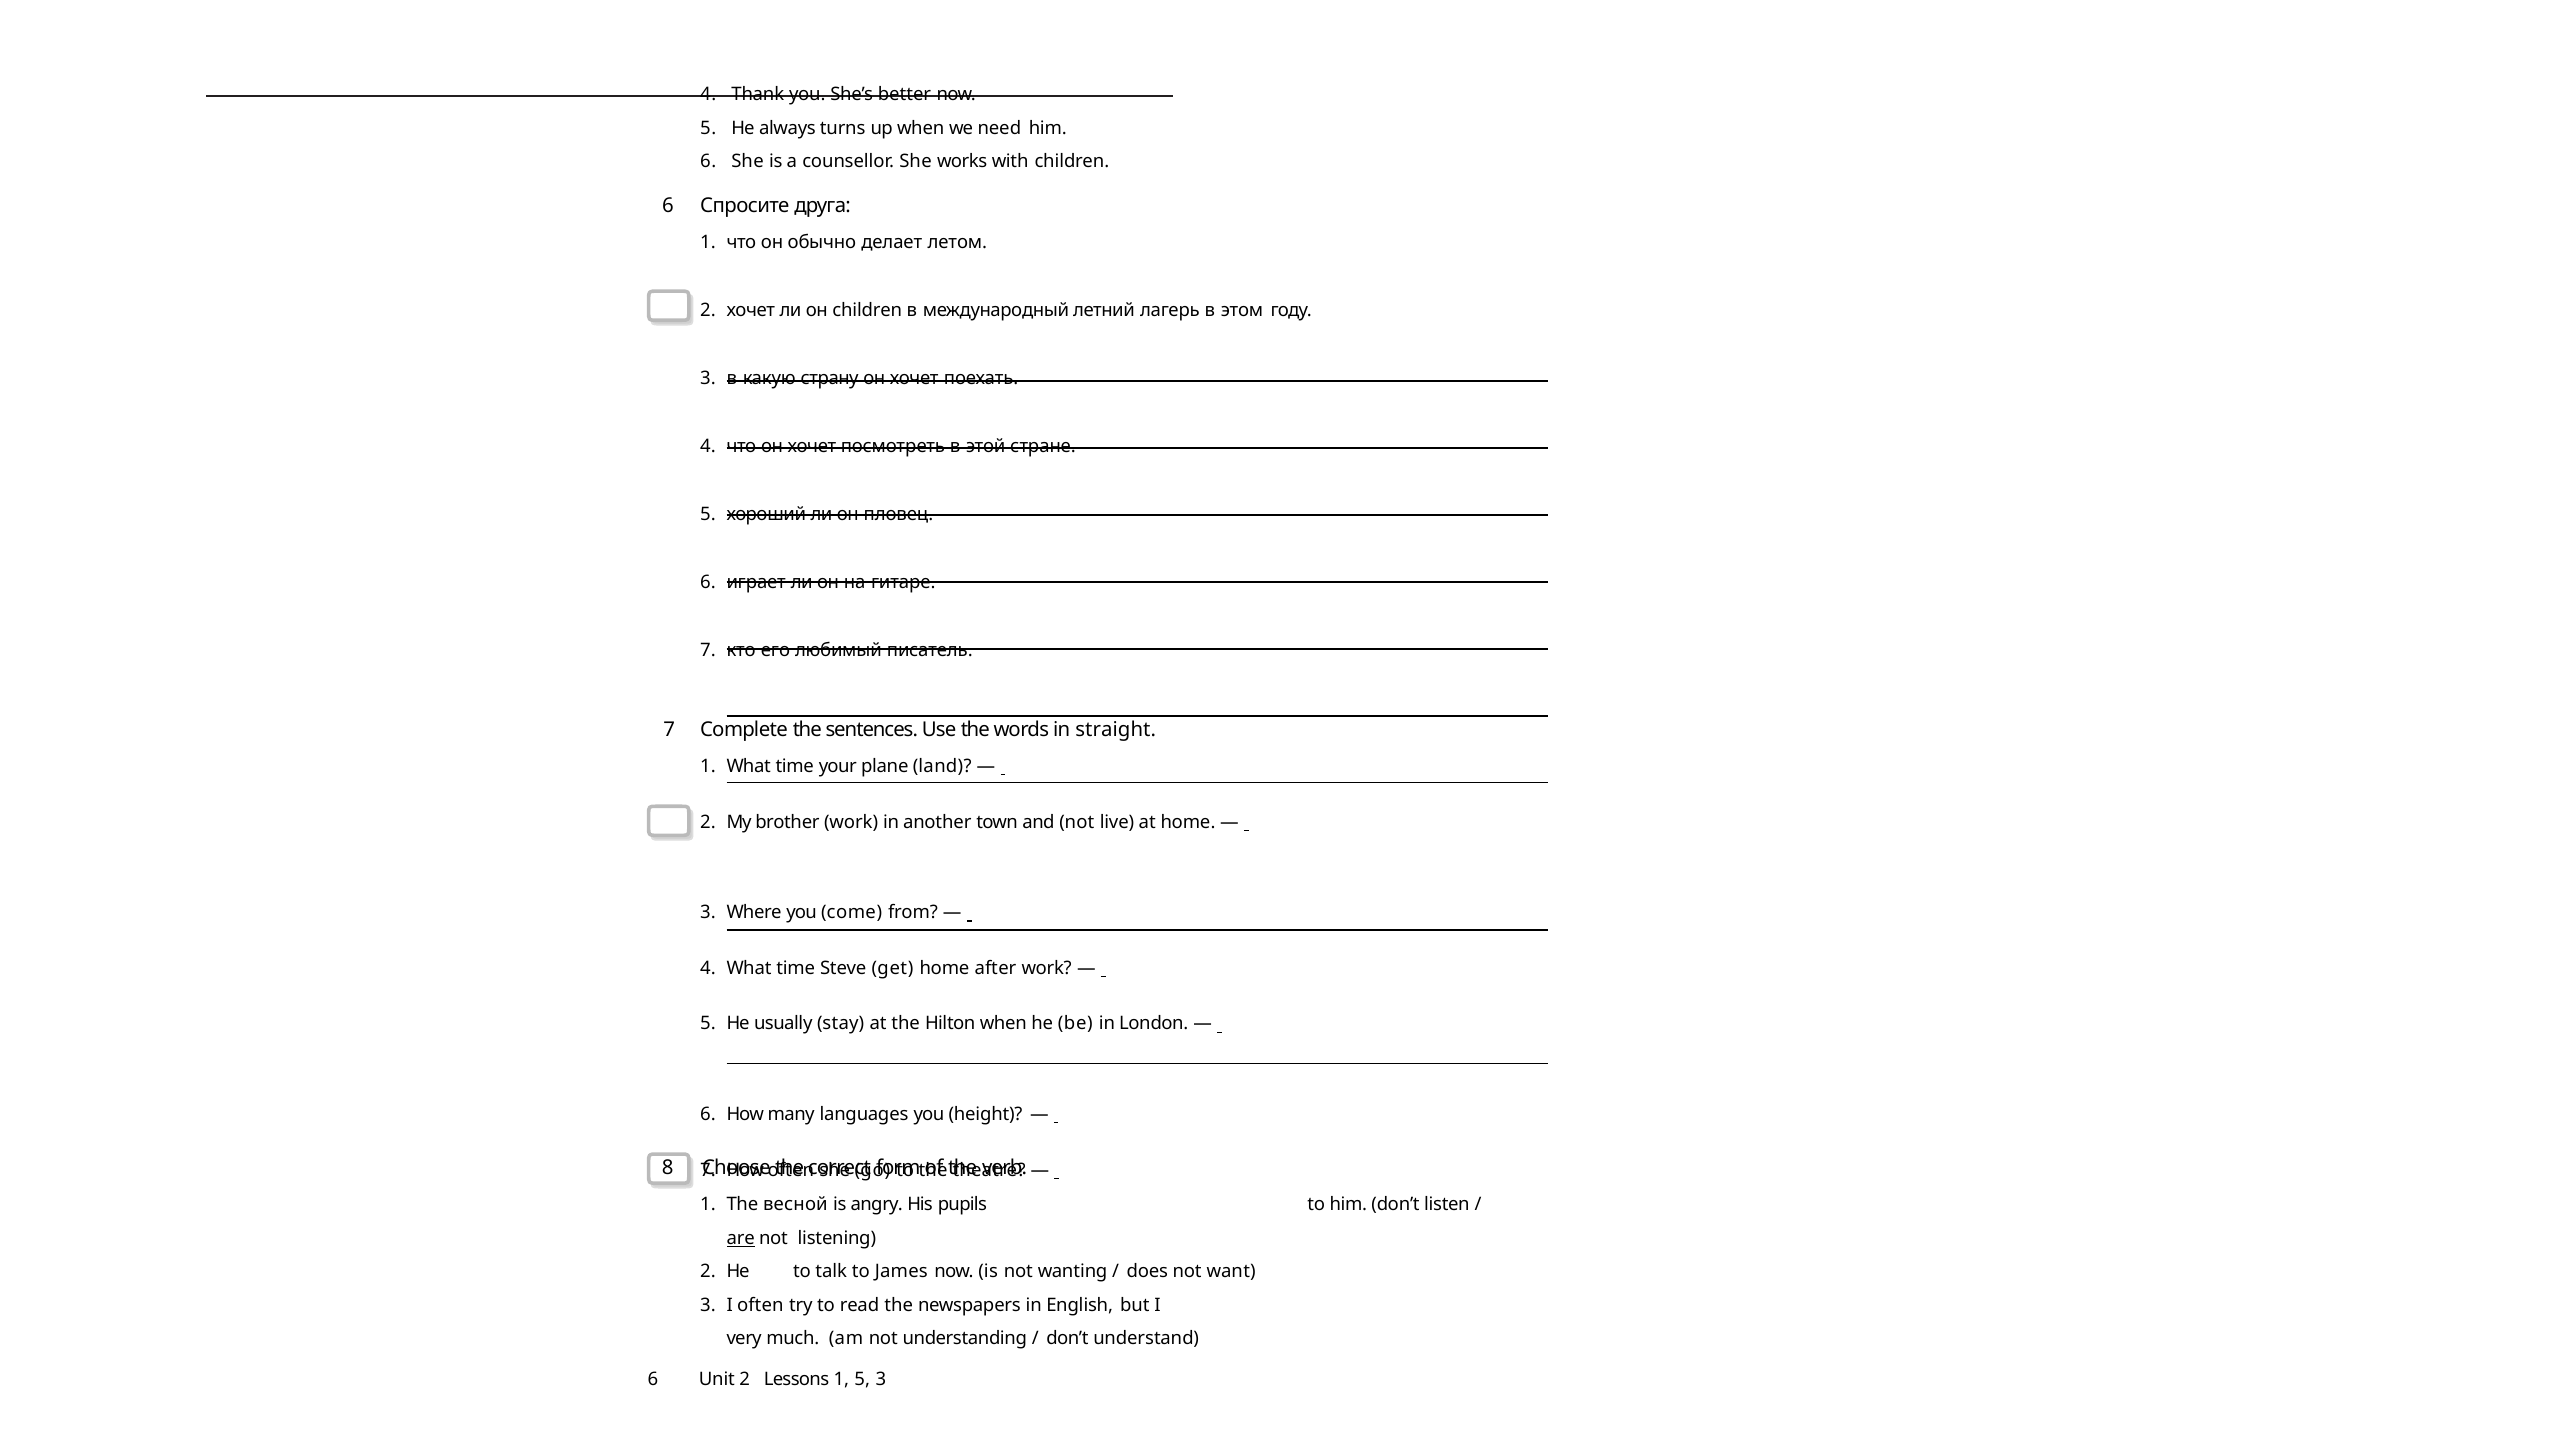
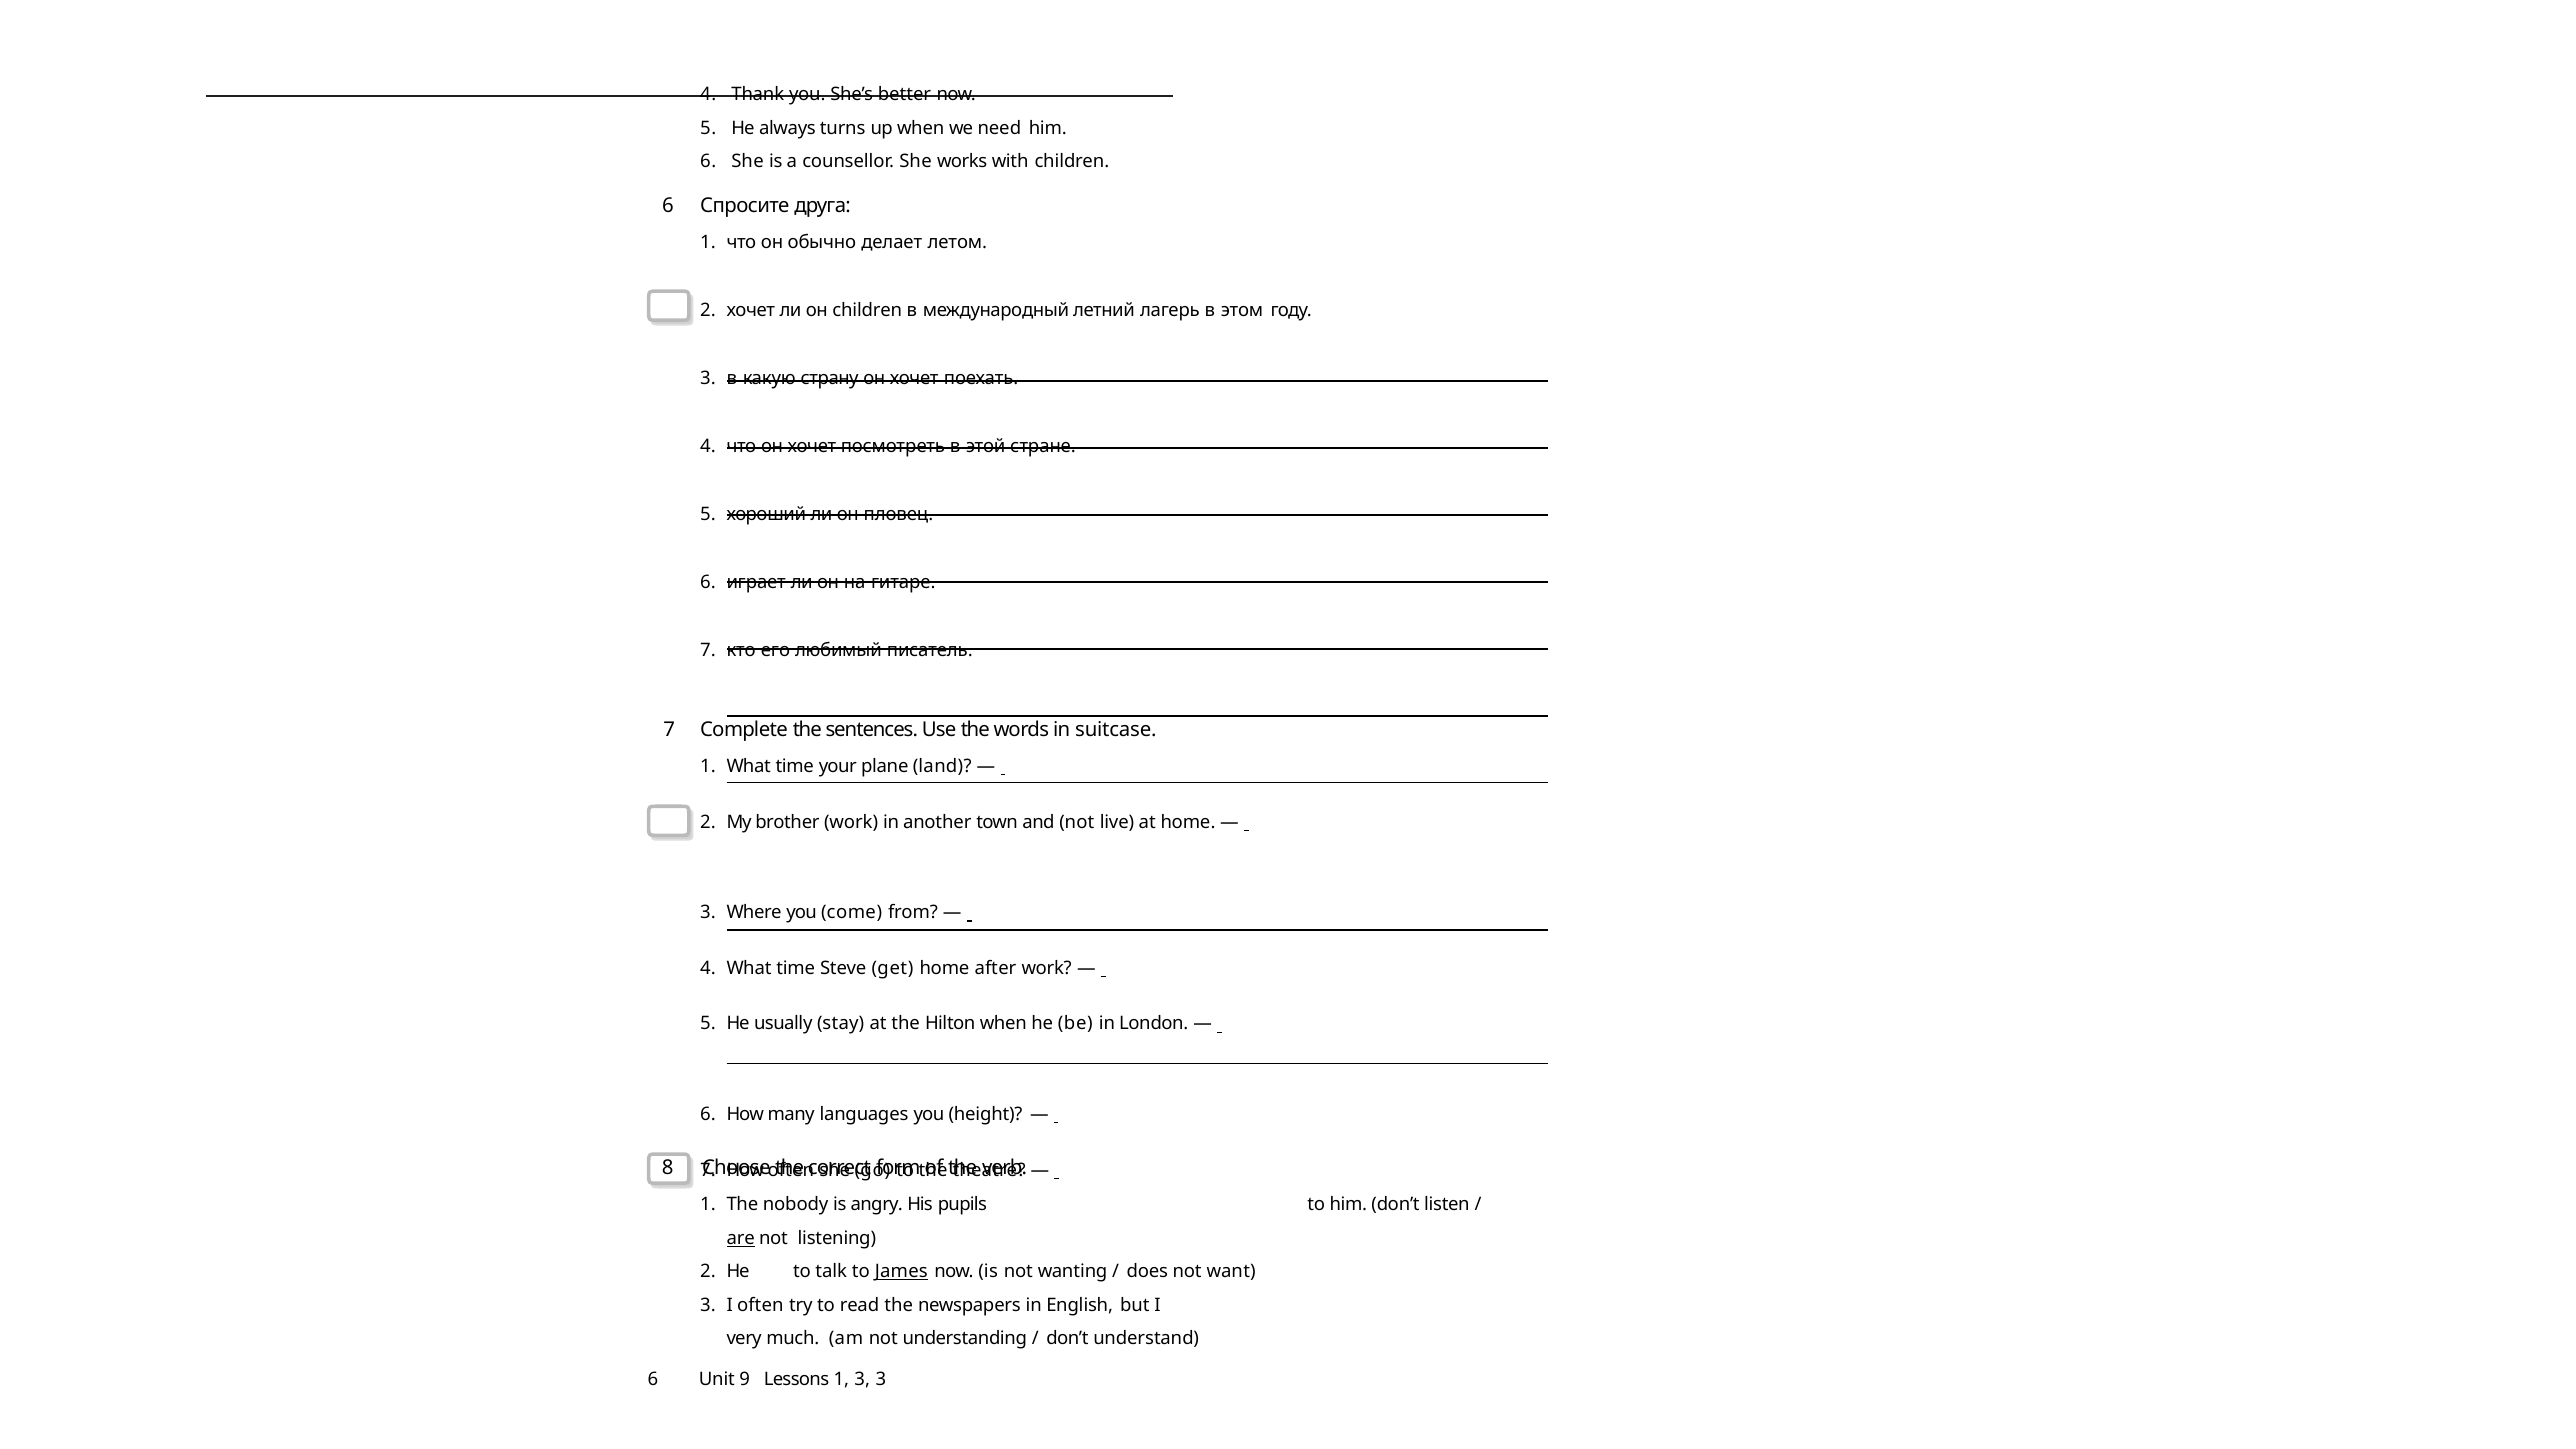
straight: straight -> suitcase
весной: весной -> nobody
James underline: none -> present
Unit 2: 2 -> 9
1 5: 5 -> 3
